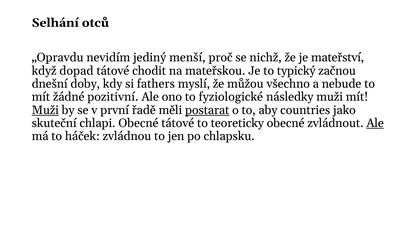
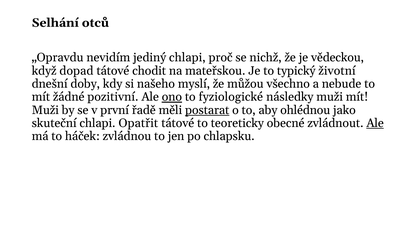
jediný menší: menší -> chlapi
mateřství: mateřství -> vědeckou
začnou: začnou -> životní
fathers: fathers -> našeho
ono underline: none -> present
Muži at (45, 110) underline: present -> none
countries: countries -> ohlédnou
chlapi Obecné: Obecné -> Opatřit
